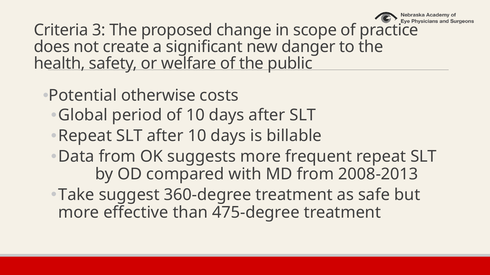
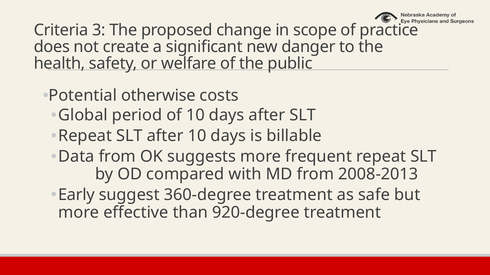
Take: Take -> Early
475-degree: 475-degree -> 920-degree
